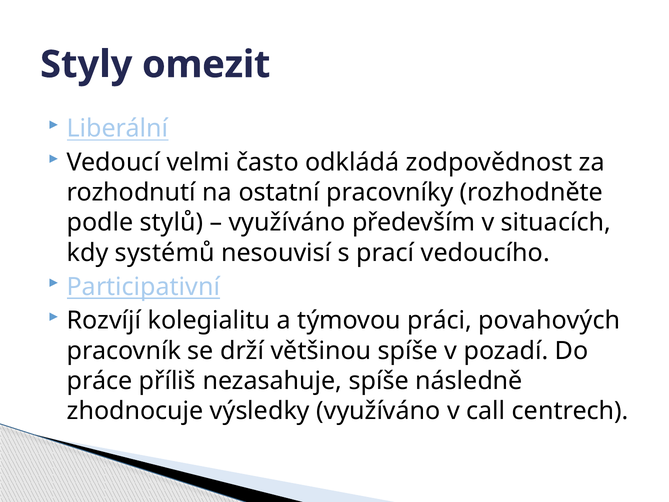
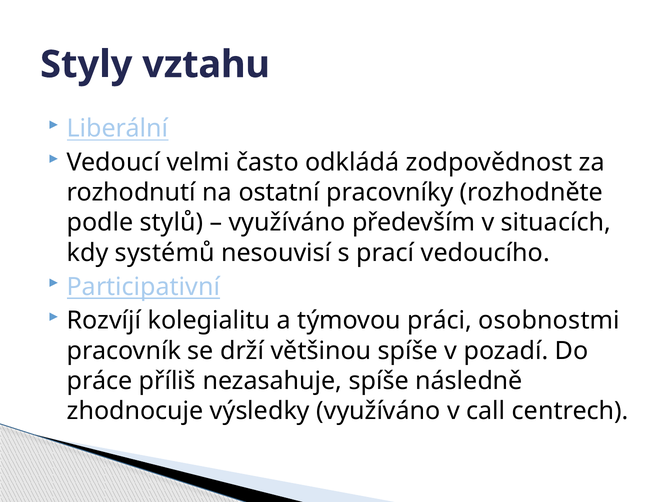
omezit: omezit -> vztahu
povahových: povahových -> osobnostmi
